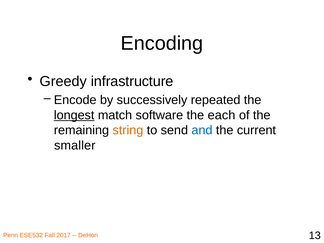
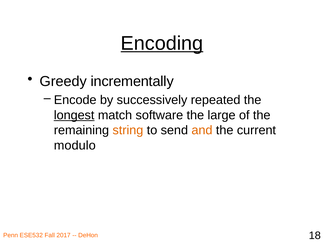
Encoding underline: none -> present
infrastructure: infrastructure -> incrementally
each: each -> large
and colour: blue -> orange
smaller: smaller -> modulo
13: 13 -> 18
